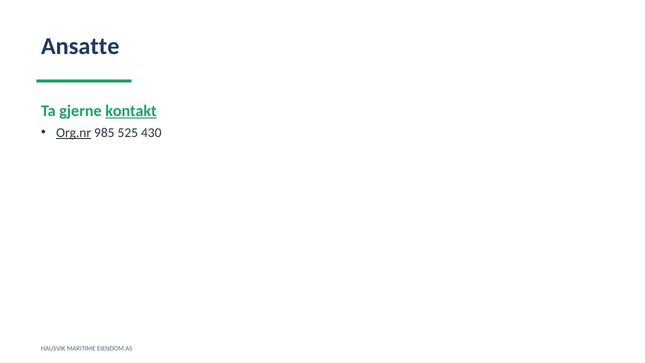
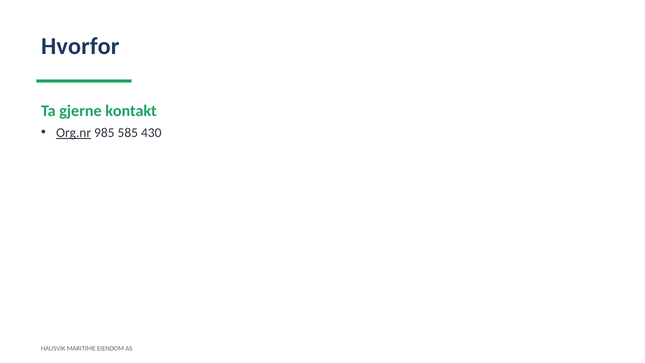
Ansatte: Ansatte -> Hvorfor
kontakt underline: present -> none
525: 525 -> 585
